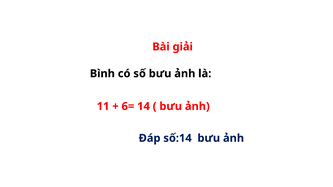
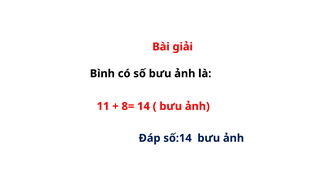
6=: 6= -> 8=
